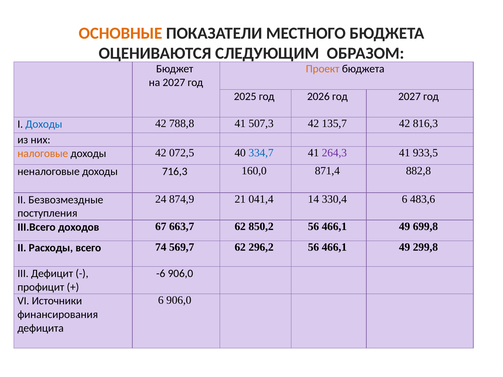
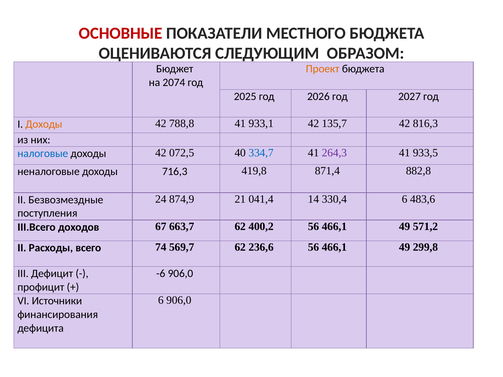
ОСНОВНЫЕ colour: orange -> red
на 2027: 2027 -> 2074
Доходы at (44, 124) colour: blue -> orange
507,3: 507,3 -> 933,1
налоговые colour: orange -> blue
160,0: 160,0 -> 419,8
850,2: 850,2 -> 400,2
699,8: 699,8 -> 571,2
296,2: 296,2 -> 236,6
